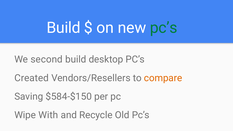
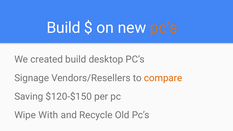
pc’s at (164, 28) colour: green -> orange
second: second -> created
Created: Created -> Signage
$584-$150: $584-$150 -> $120-$150
